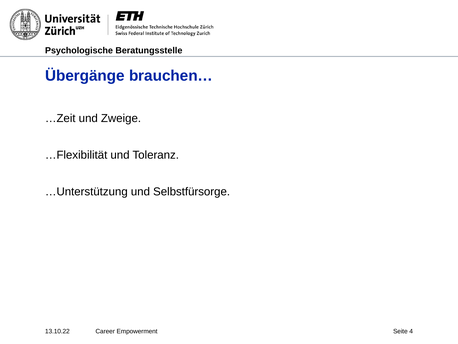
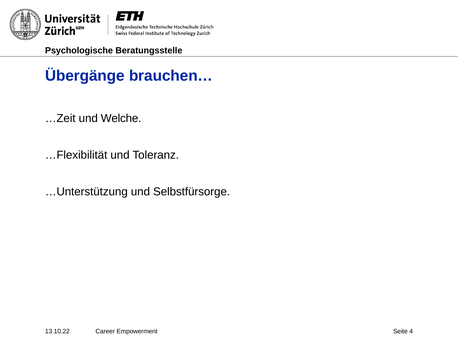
Zweige: Zweige -> Welche
